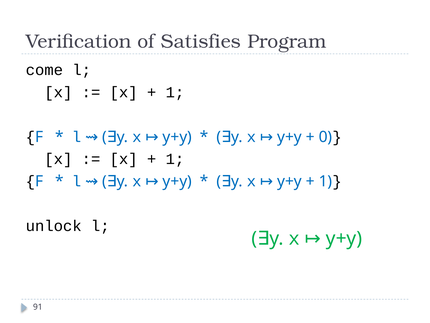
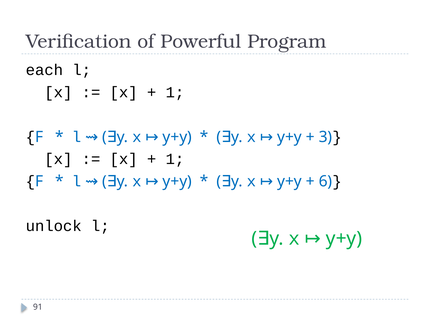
Satisfies: Satisfies -> Powerful
come: come -> each
0: 0 -> 3
1 at (325, 181): 1 -> 6
